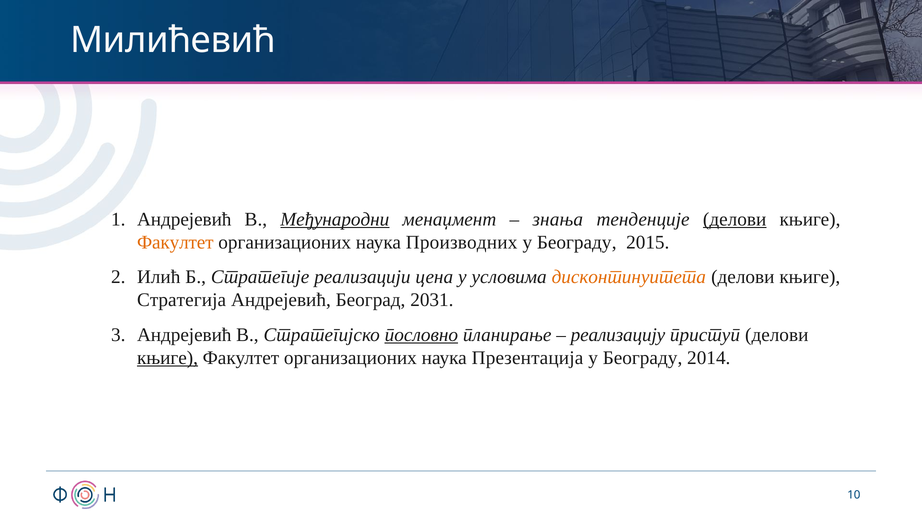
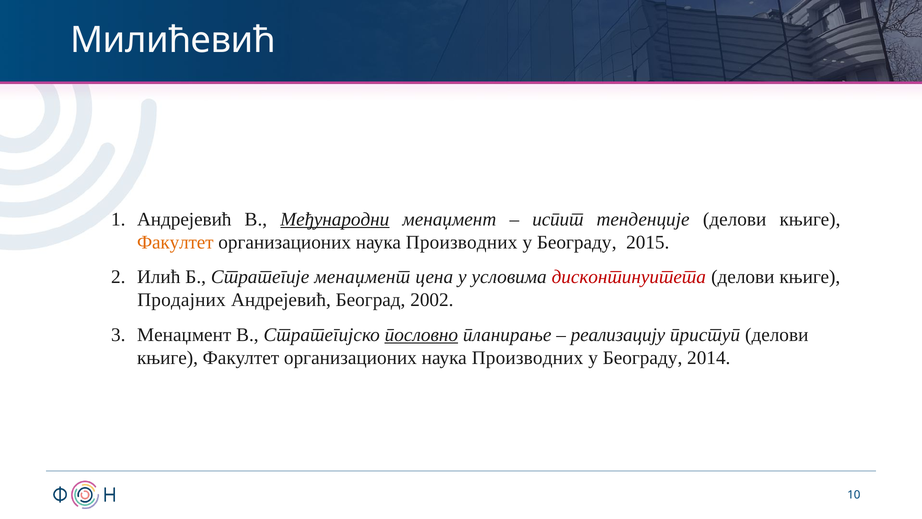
знања: знања -> испит
делови at (735, 219) underline: present -> none
Стратегије реализацији: реализацији -> менаџмент
дисконтинуитета colour: orange -> red
Стратегија: Стратегија -> Продајних
2031: 2031 -> 2002
Андрејевић at (184, 334): Андрејевић -> Менаџмент
књиге at (167, 358) underline: present -> none
Презентација at (528, 358): Презентација -> Производних
